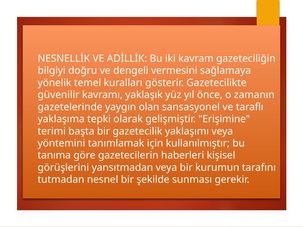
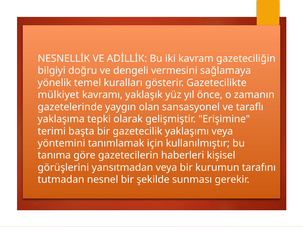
güvenilir: güvenilir -> mülkiyet
